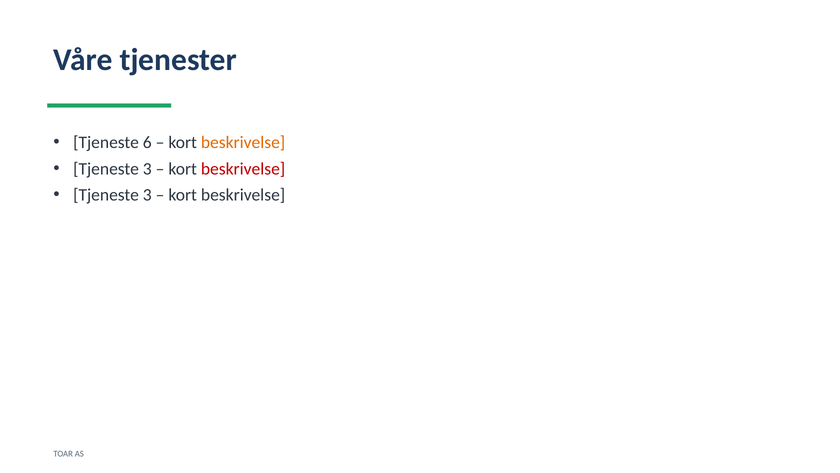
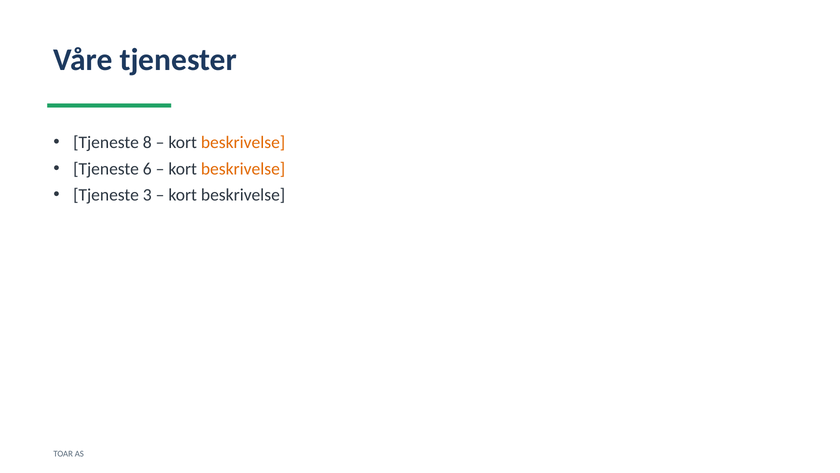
6: 6 -> 8
3 at (147, 169): 3 -> 6
beskrivelse at (243, 169) colour: red -> orange
